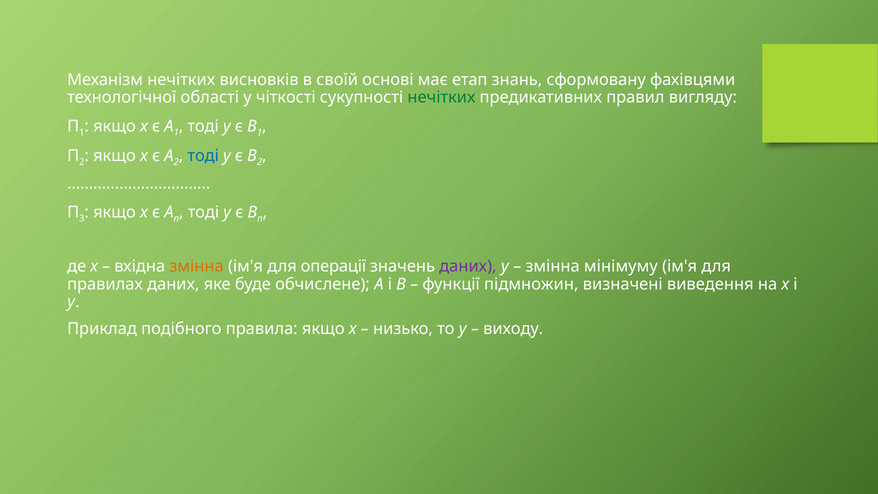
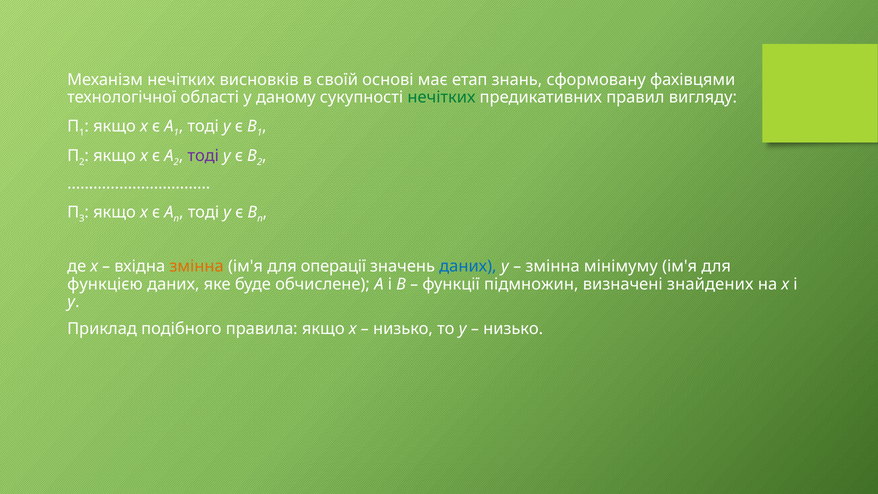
чіткості: чіткості -> даному
тоді at (203, 156) colour: blue -> purple
даних at (468, 266) colour: purple -> blue
правилах: правилах -> функцією
виведення: виведення -> знайдених
виходу at (513, 329): виходу -> низько
